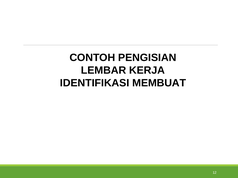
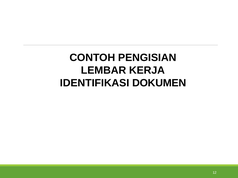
MEMBUAT: MEMBUAT -> DOKUMEN
